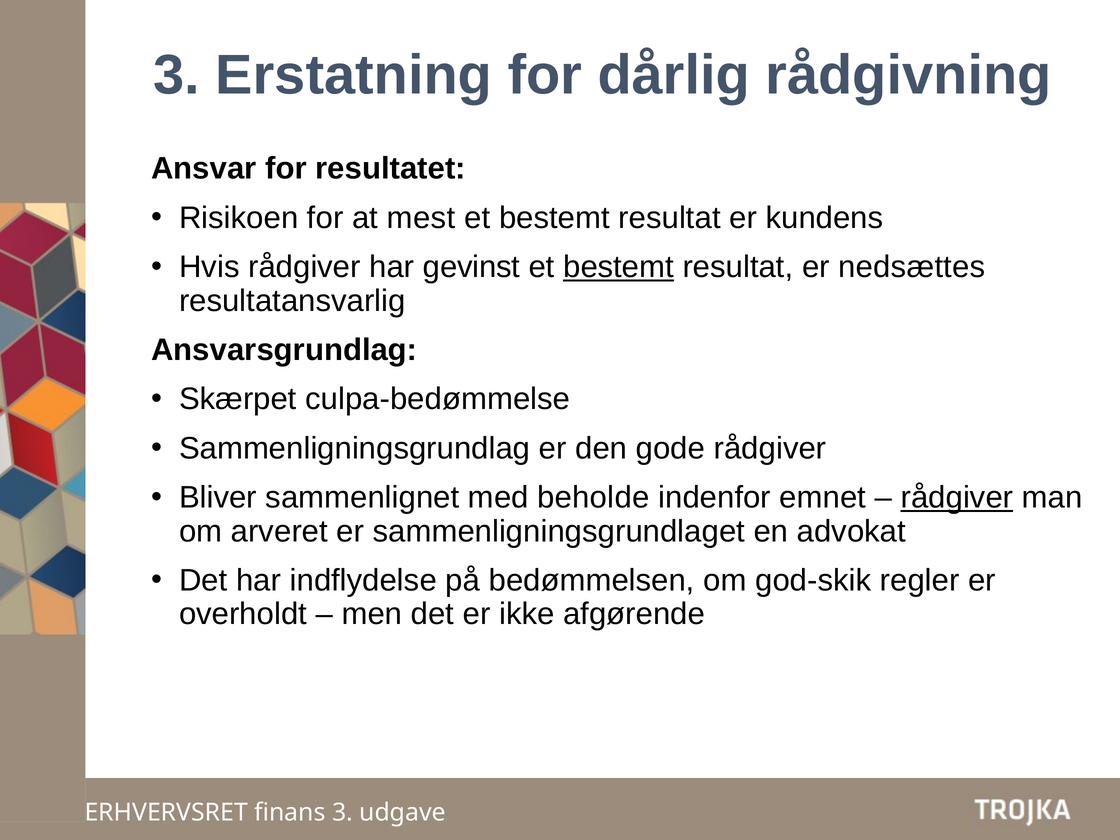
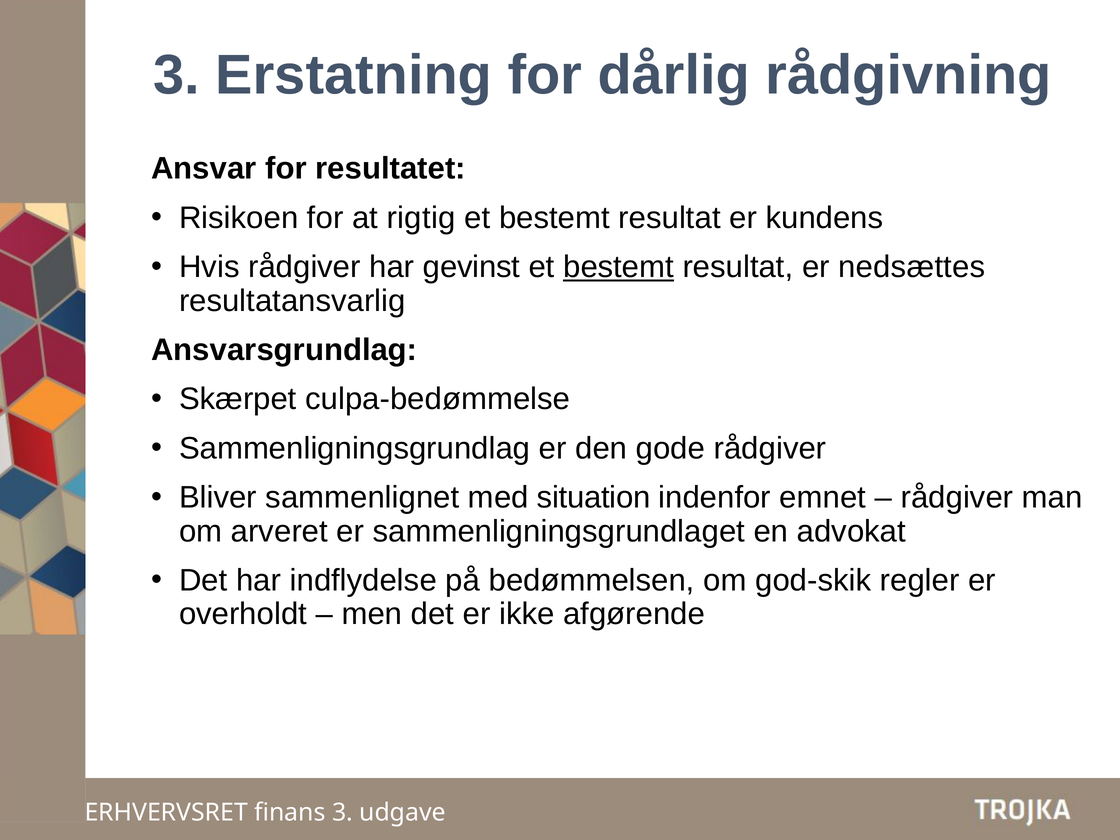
mest: mest -> rigtig
beholde: beholde -> situation
rådgiver at (957, 498) underline: present -> none
